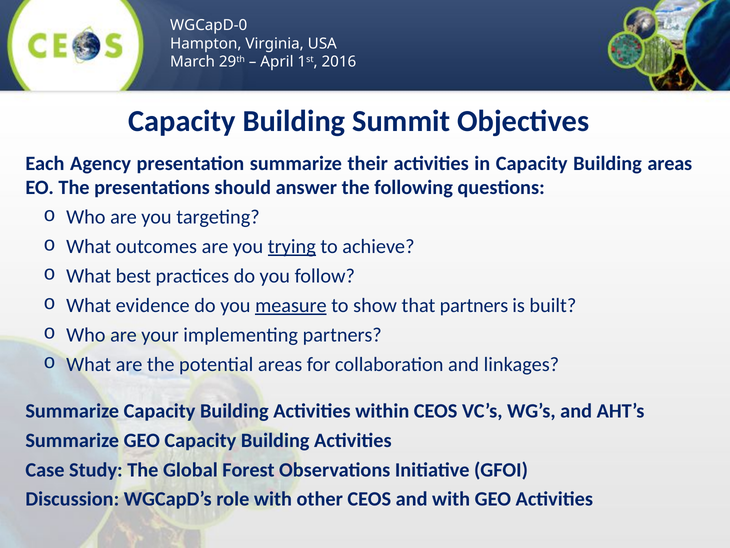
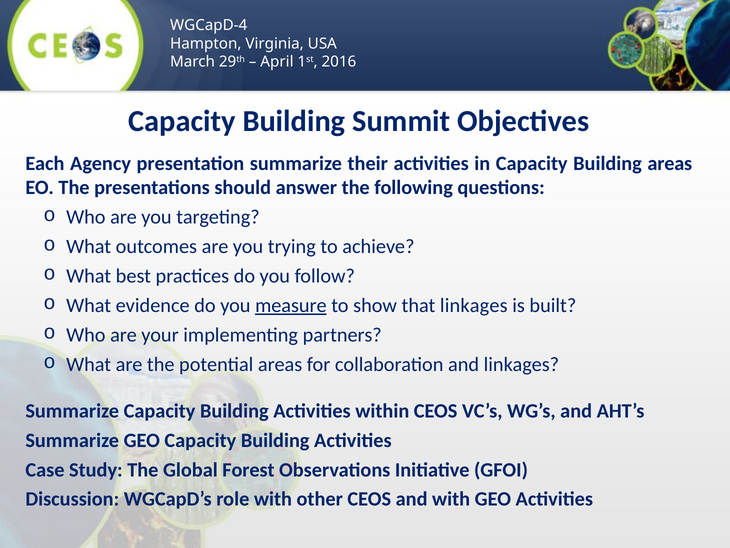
WGCapD-0: WGCapD-0 -> WGCapD-4
trying underline: present -> none
that partners: partners -> linkages
